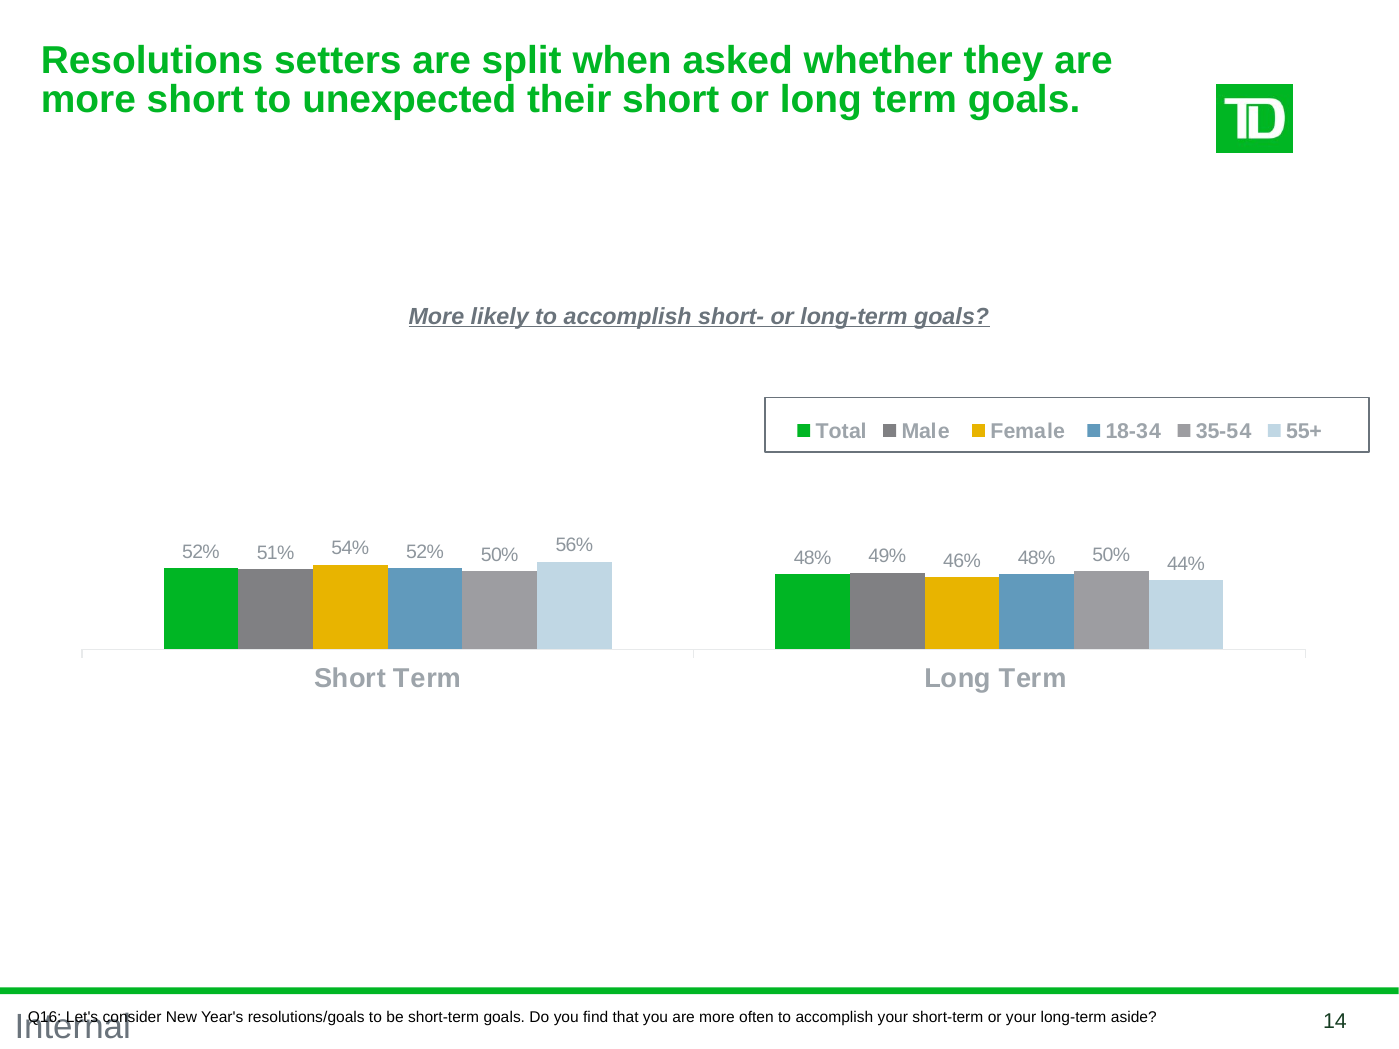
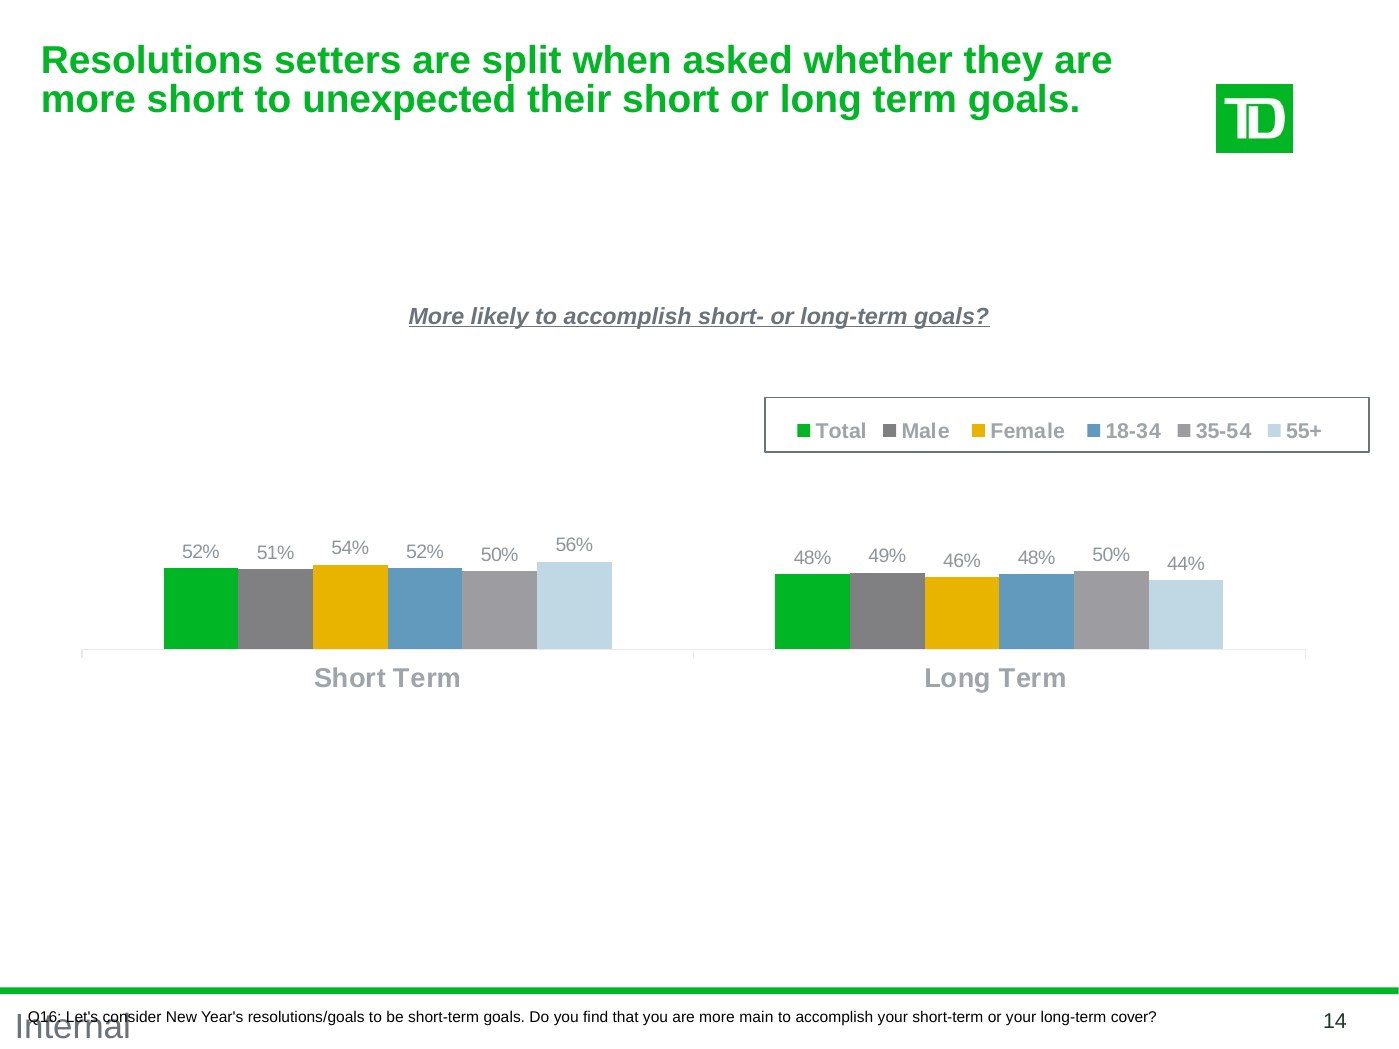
often: often -> main
aside: aside -> cover
